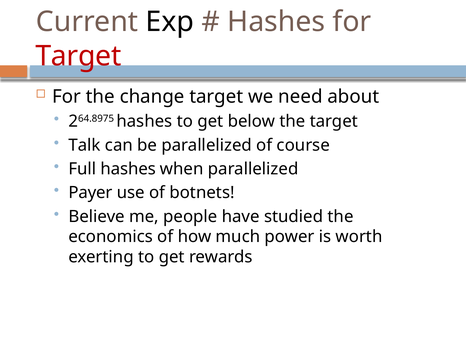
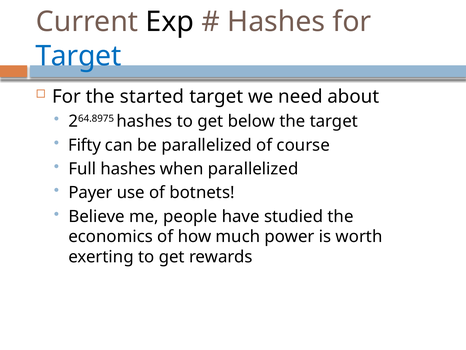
Target at (78, 56) colour: red -> blue
change: change -> started
Talk: Talk -> Fifty
